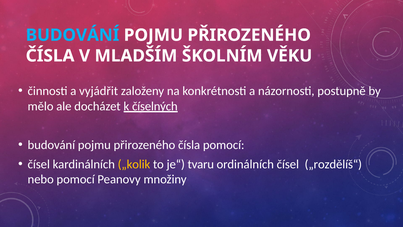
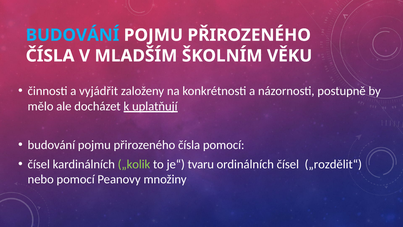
číselných: číselných -> uplatňují
„kolik colour: yellow -> light green
„rozdělíš“: „rozdělíš“ -> „rozdělit“
